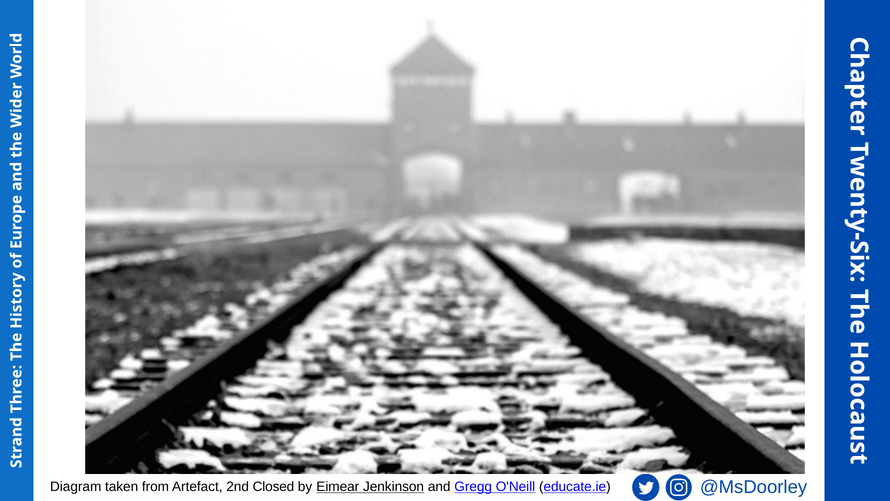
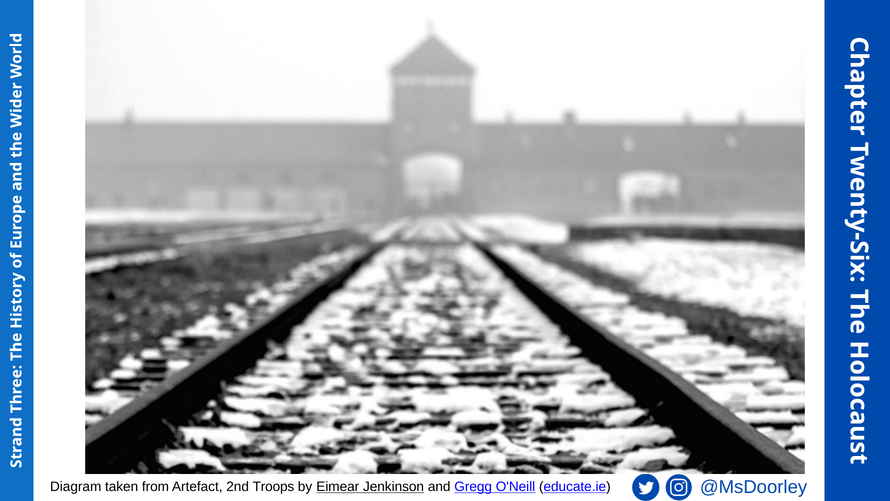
Closed: Closed -> Troops
